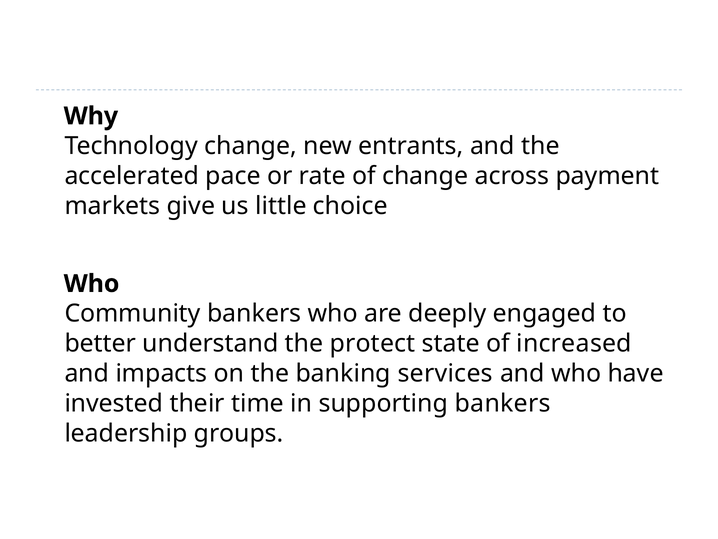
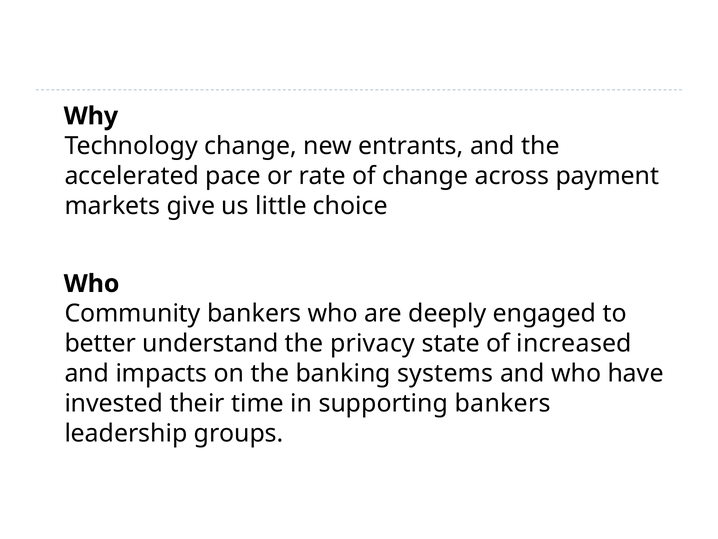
protect: protect -> privacy
services: services -> systems
